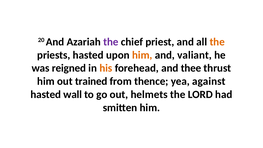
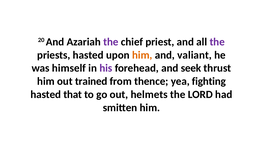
the at (217, 42) colour: orange -> purple
reigned: reigned -> himself
his colour: orange -> purple
thee: thee -> seek
against: against -> fighting
wall: wall -> that
